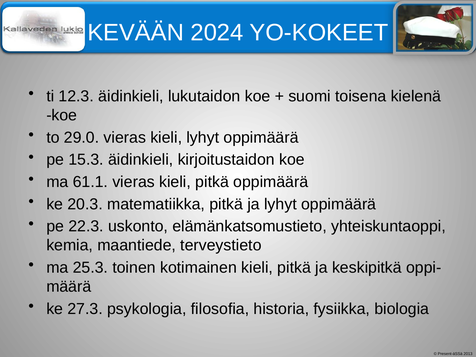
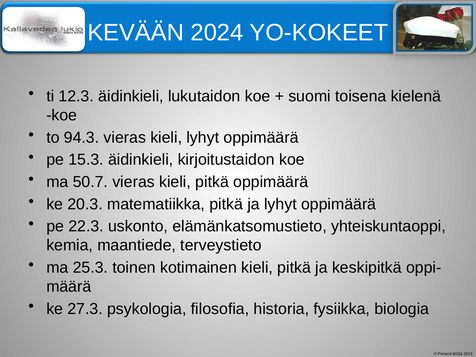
29.0: 29.0 -> 94.3
61.1: 61.1 -> 50.7
